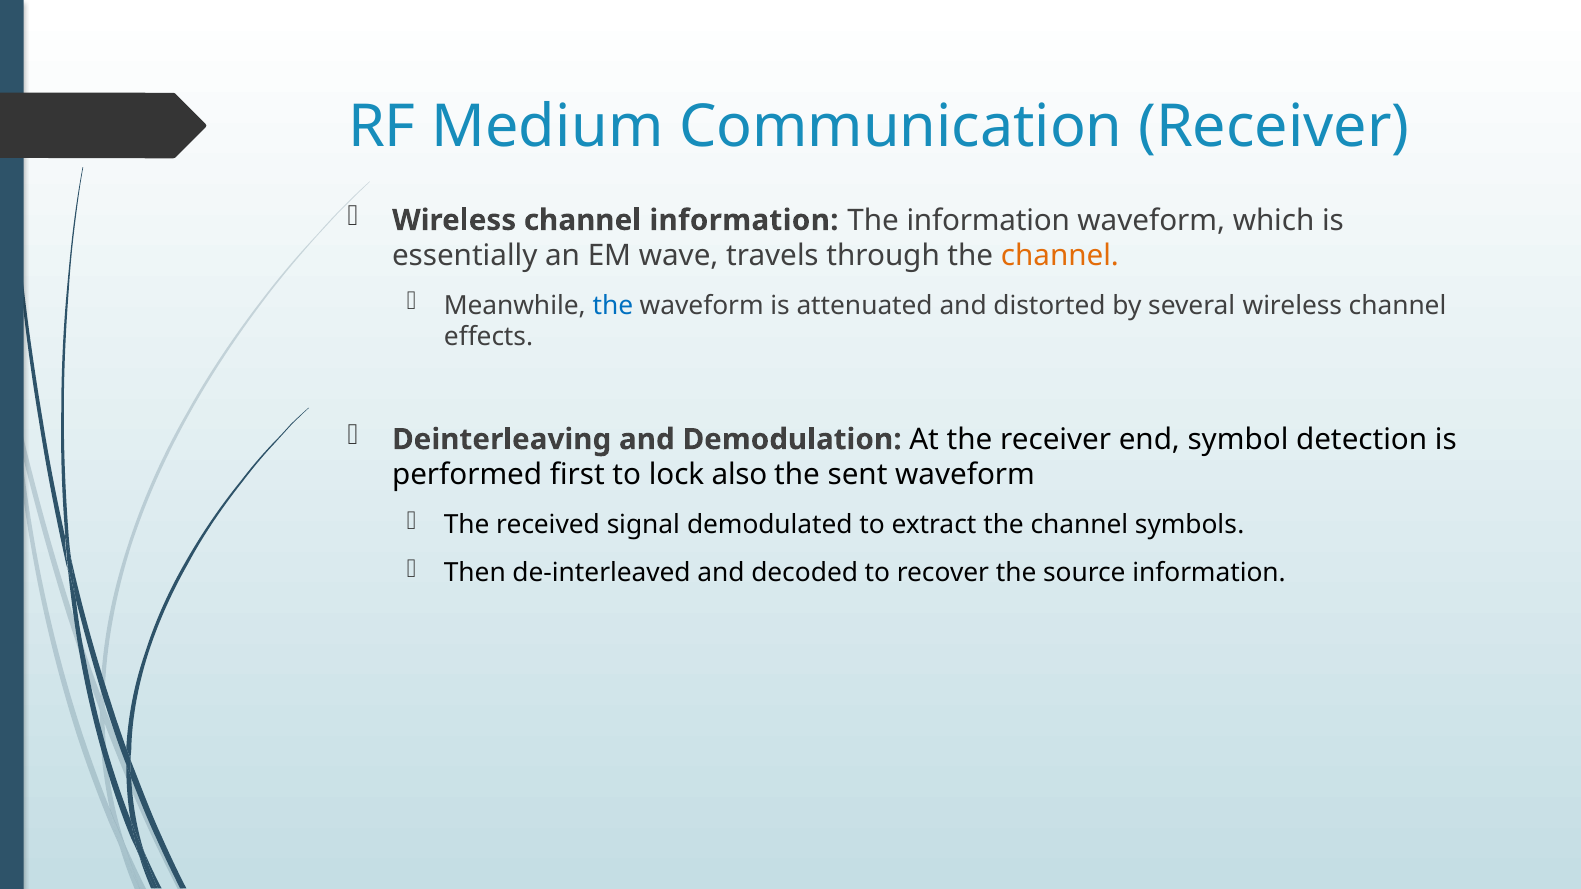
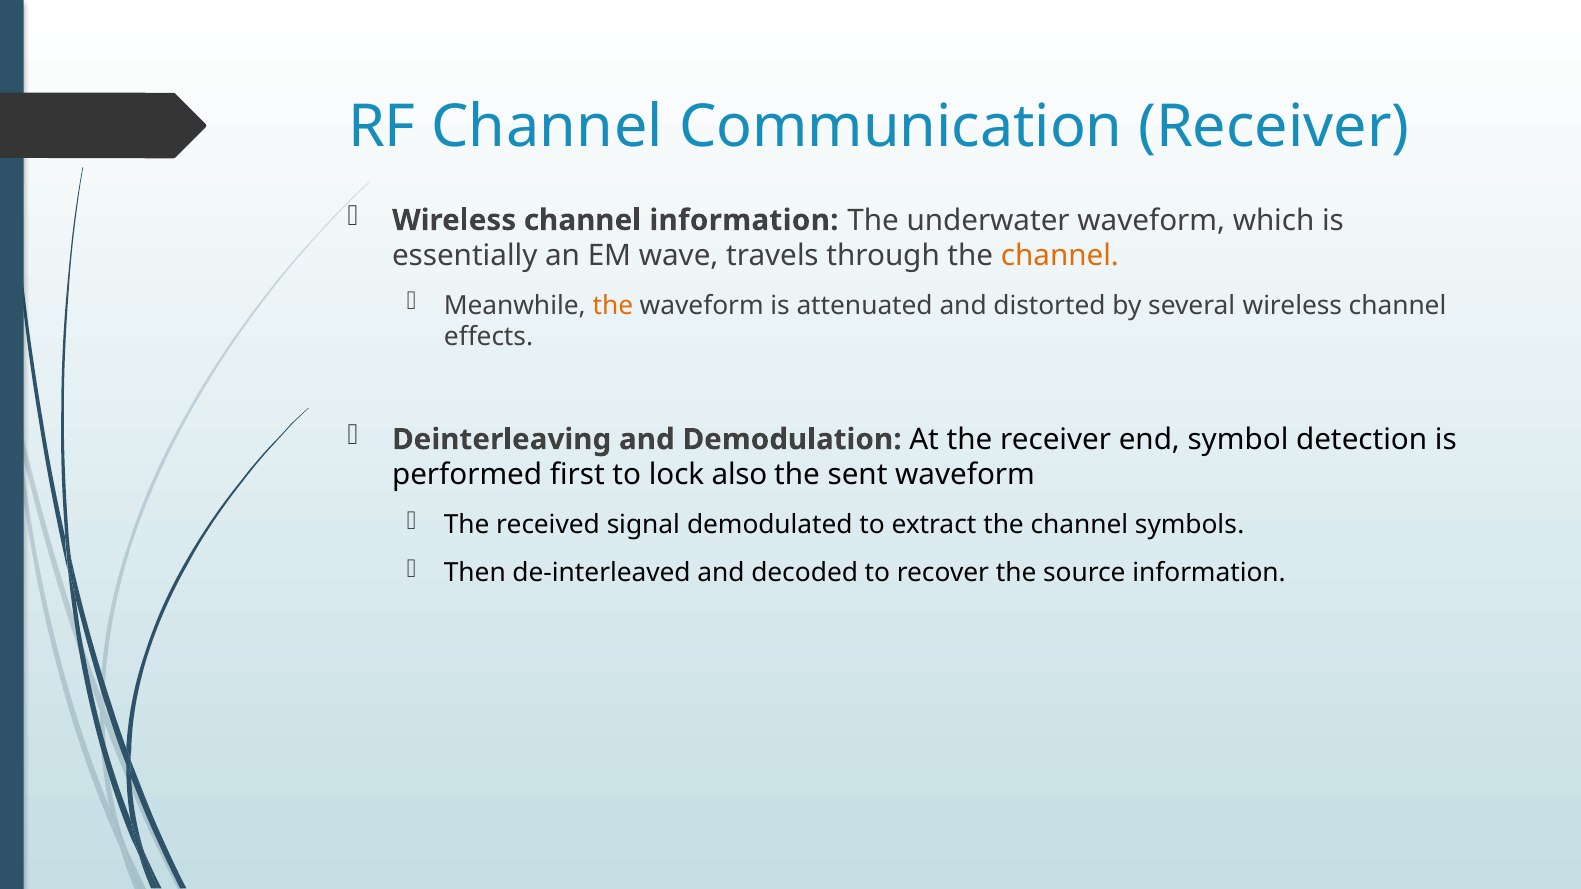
RF Medium: Medium -> Channel
The information: information -> underwater
the at (613, 306) colour: blue -> orange
